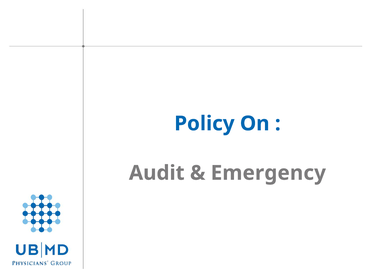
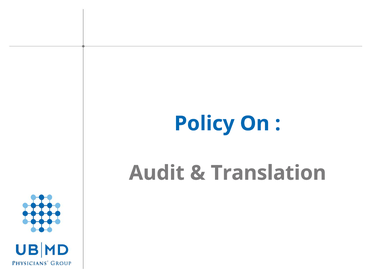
Emergency: Emergency -> Translation
